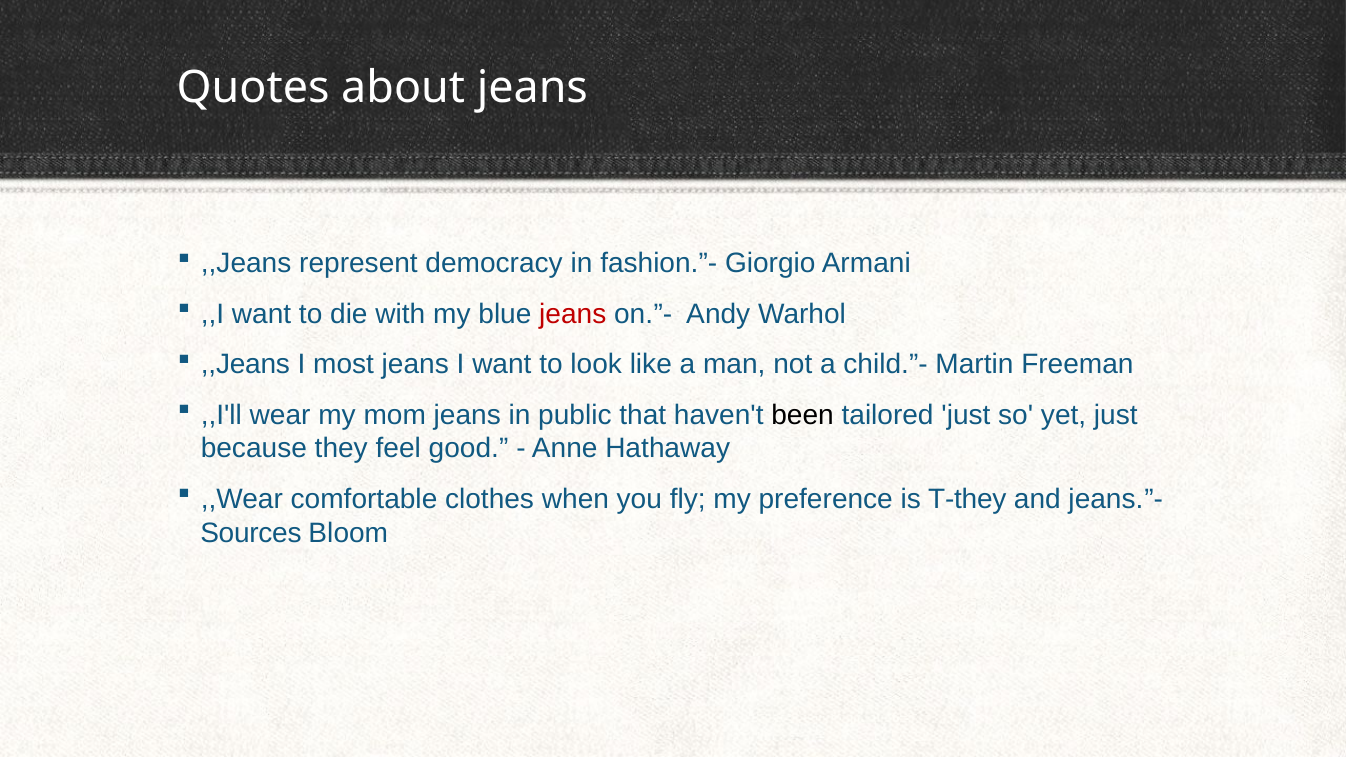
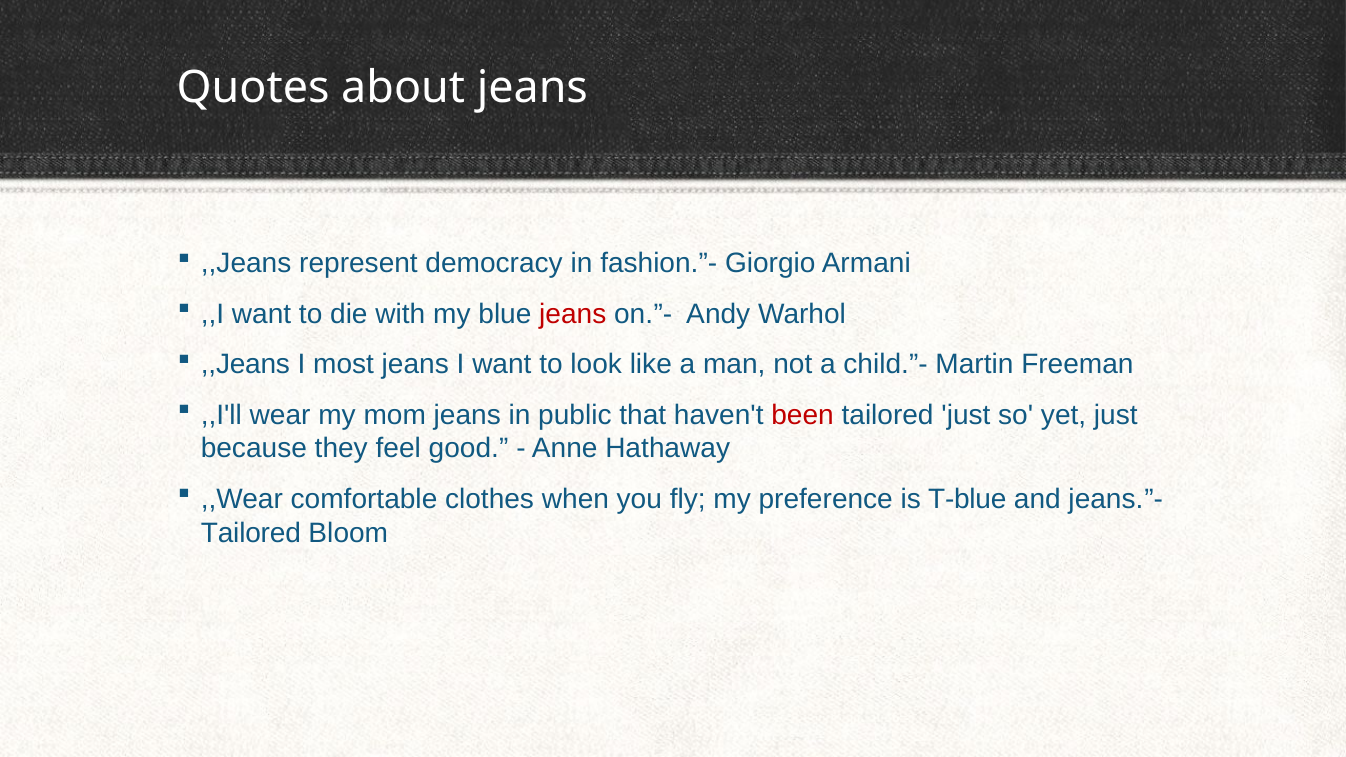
been colour: black -> red
T-they: T-they -> T-blue
Sources at (251, 533): Sources -> Tailored
